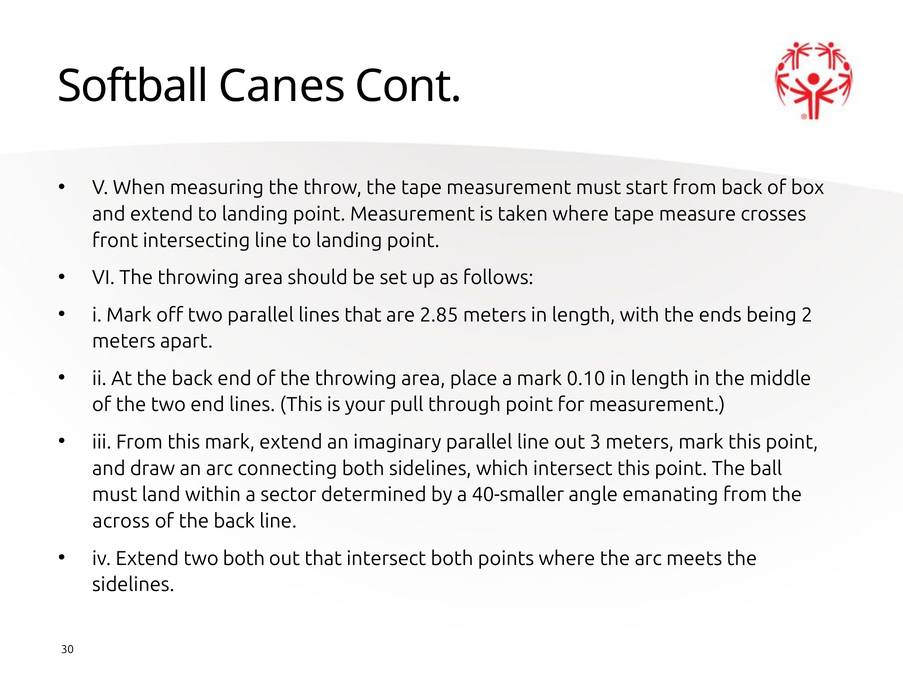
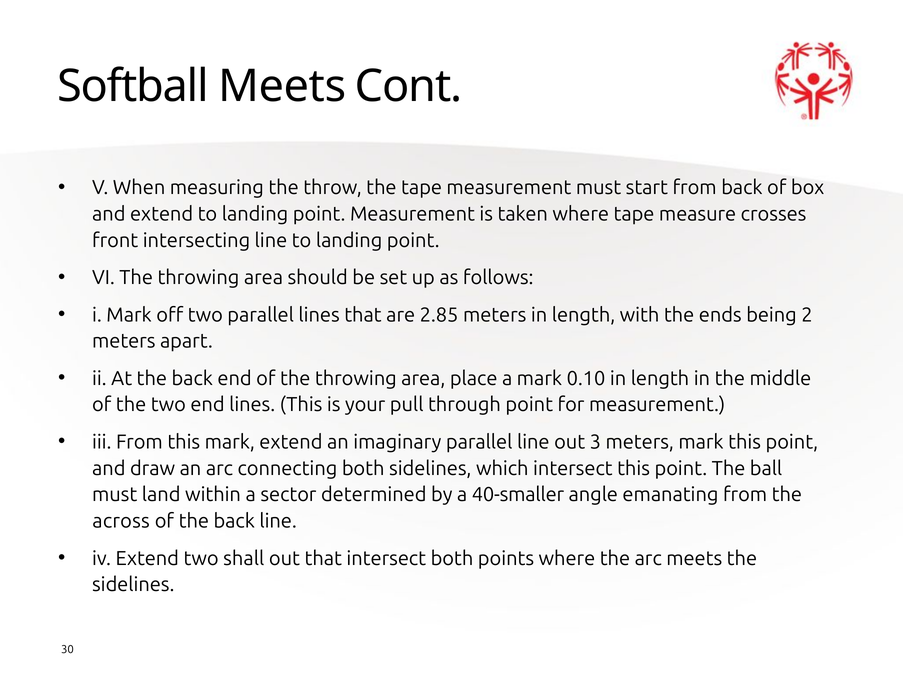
Softball Canes: Canes -> Meets
two both: both -> shall
